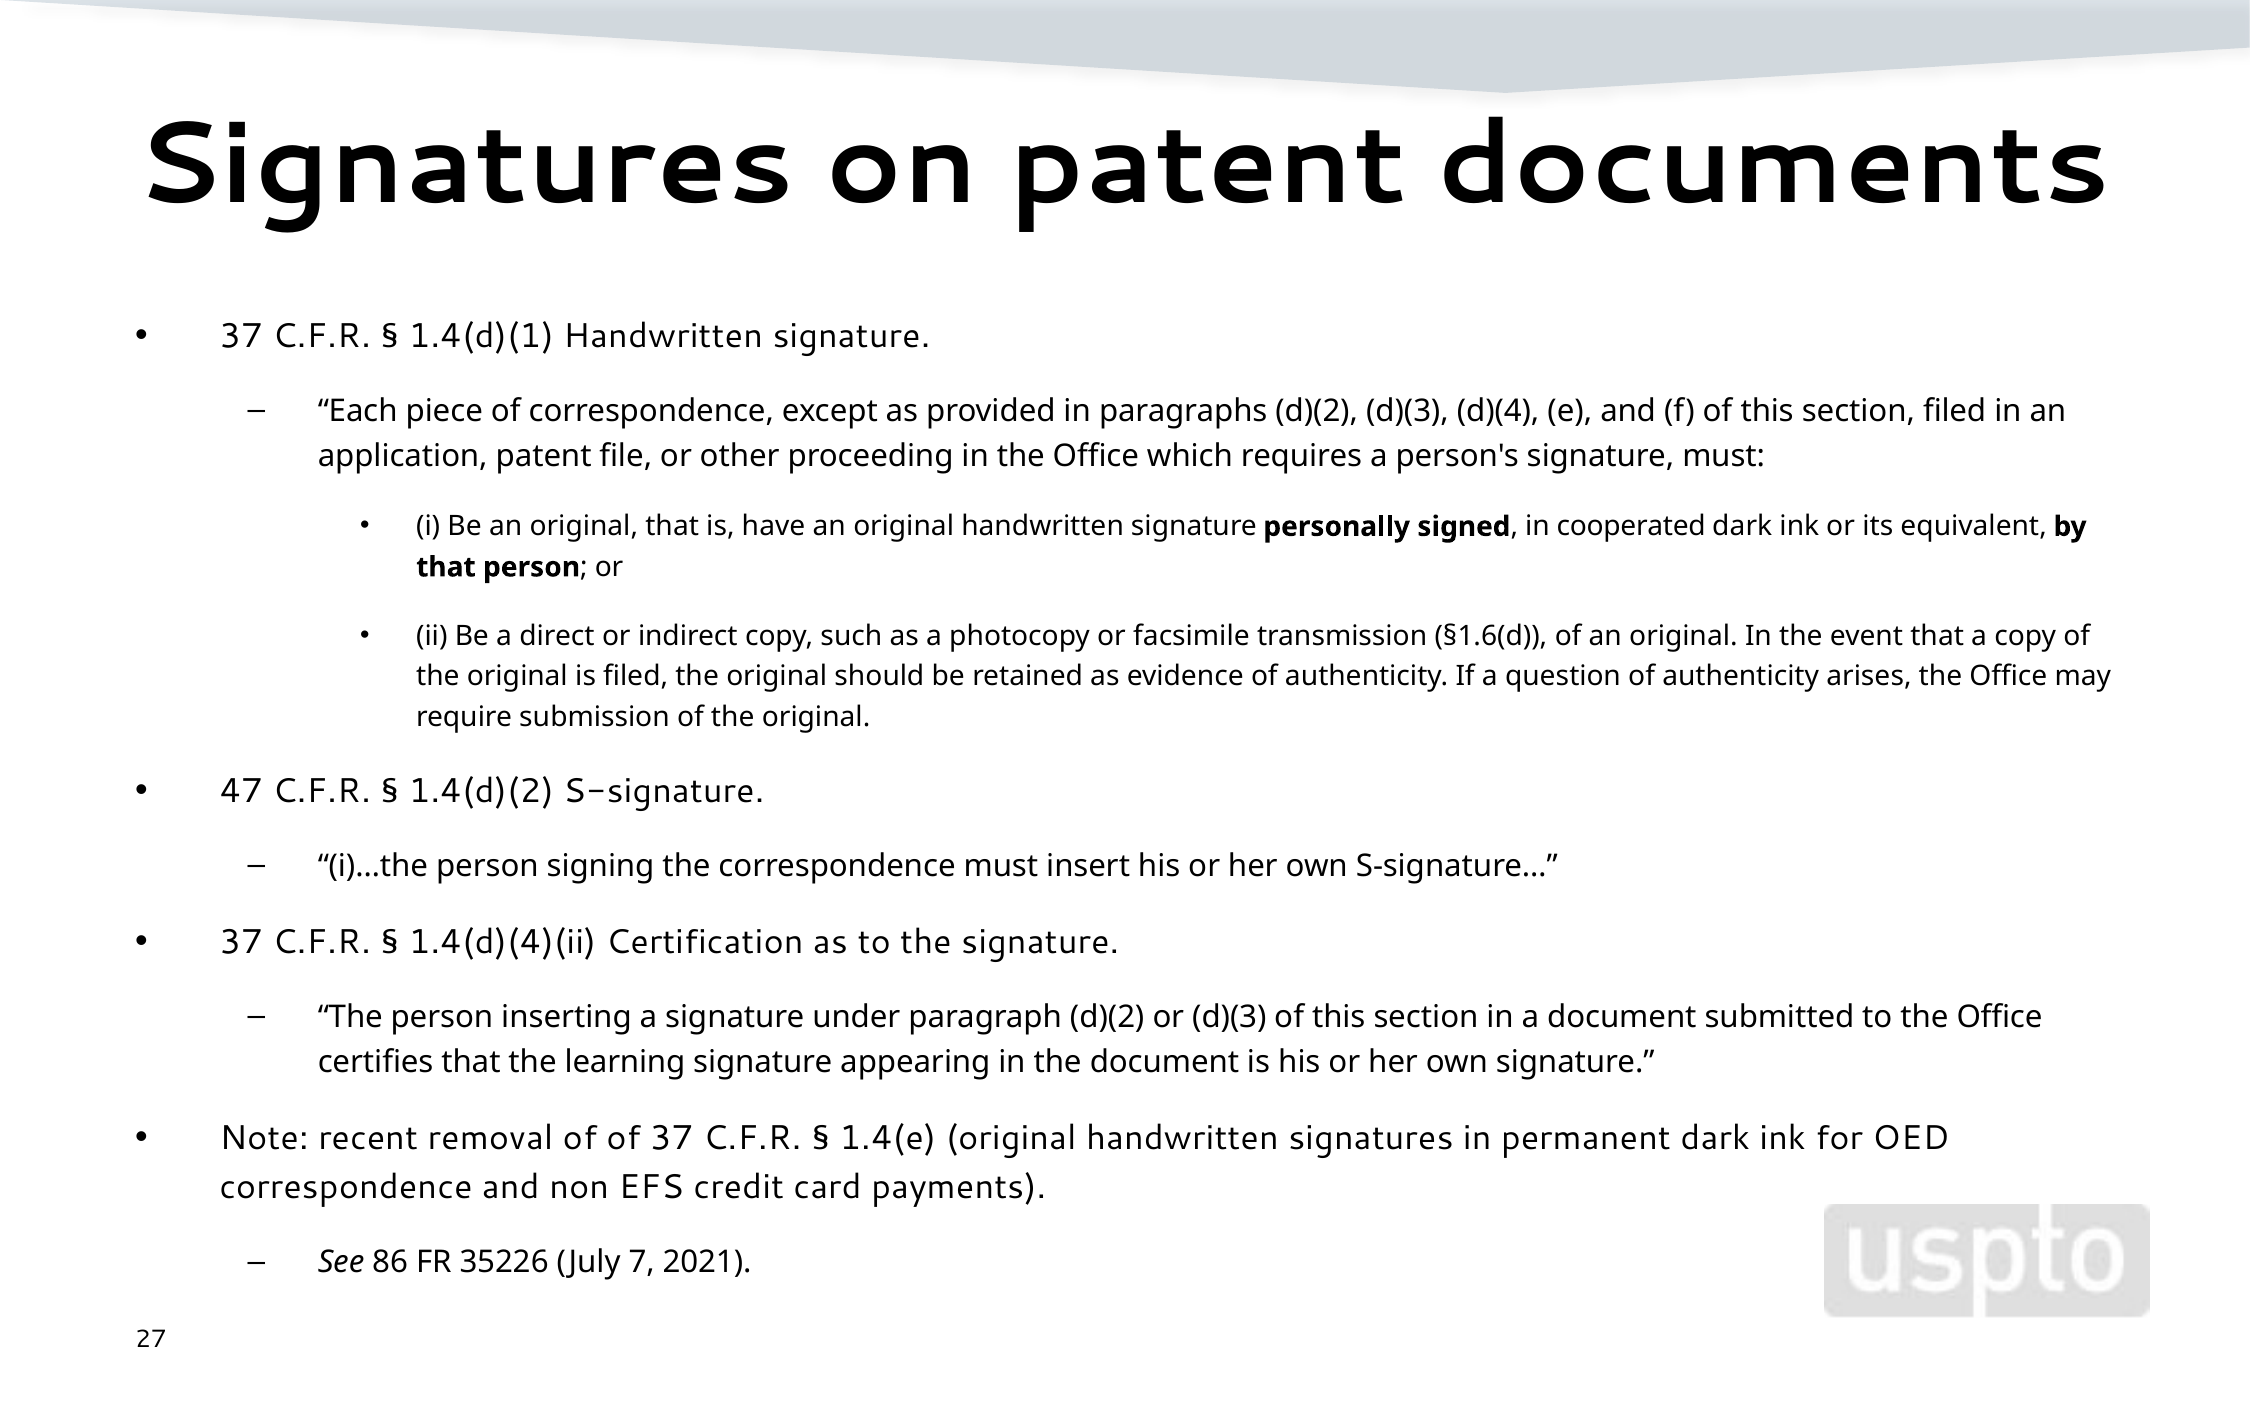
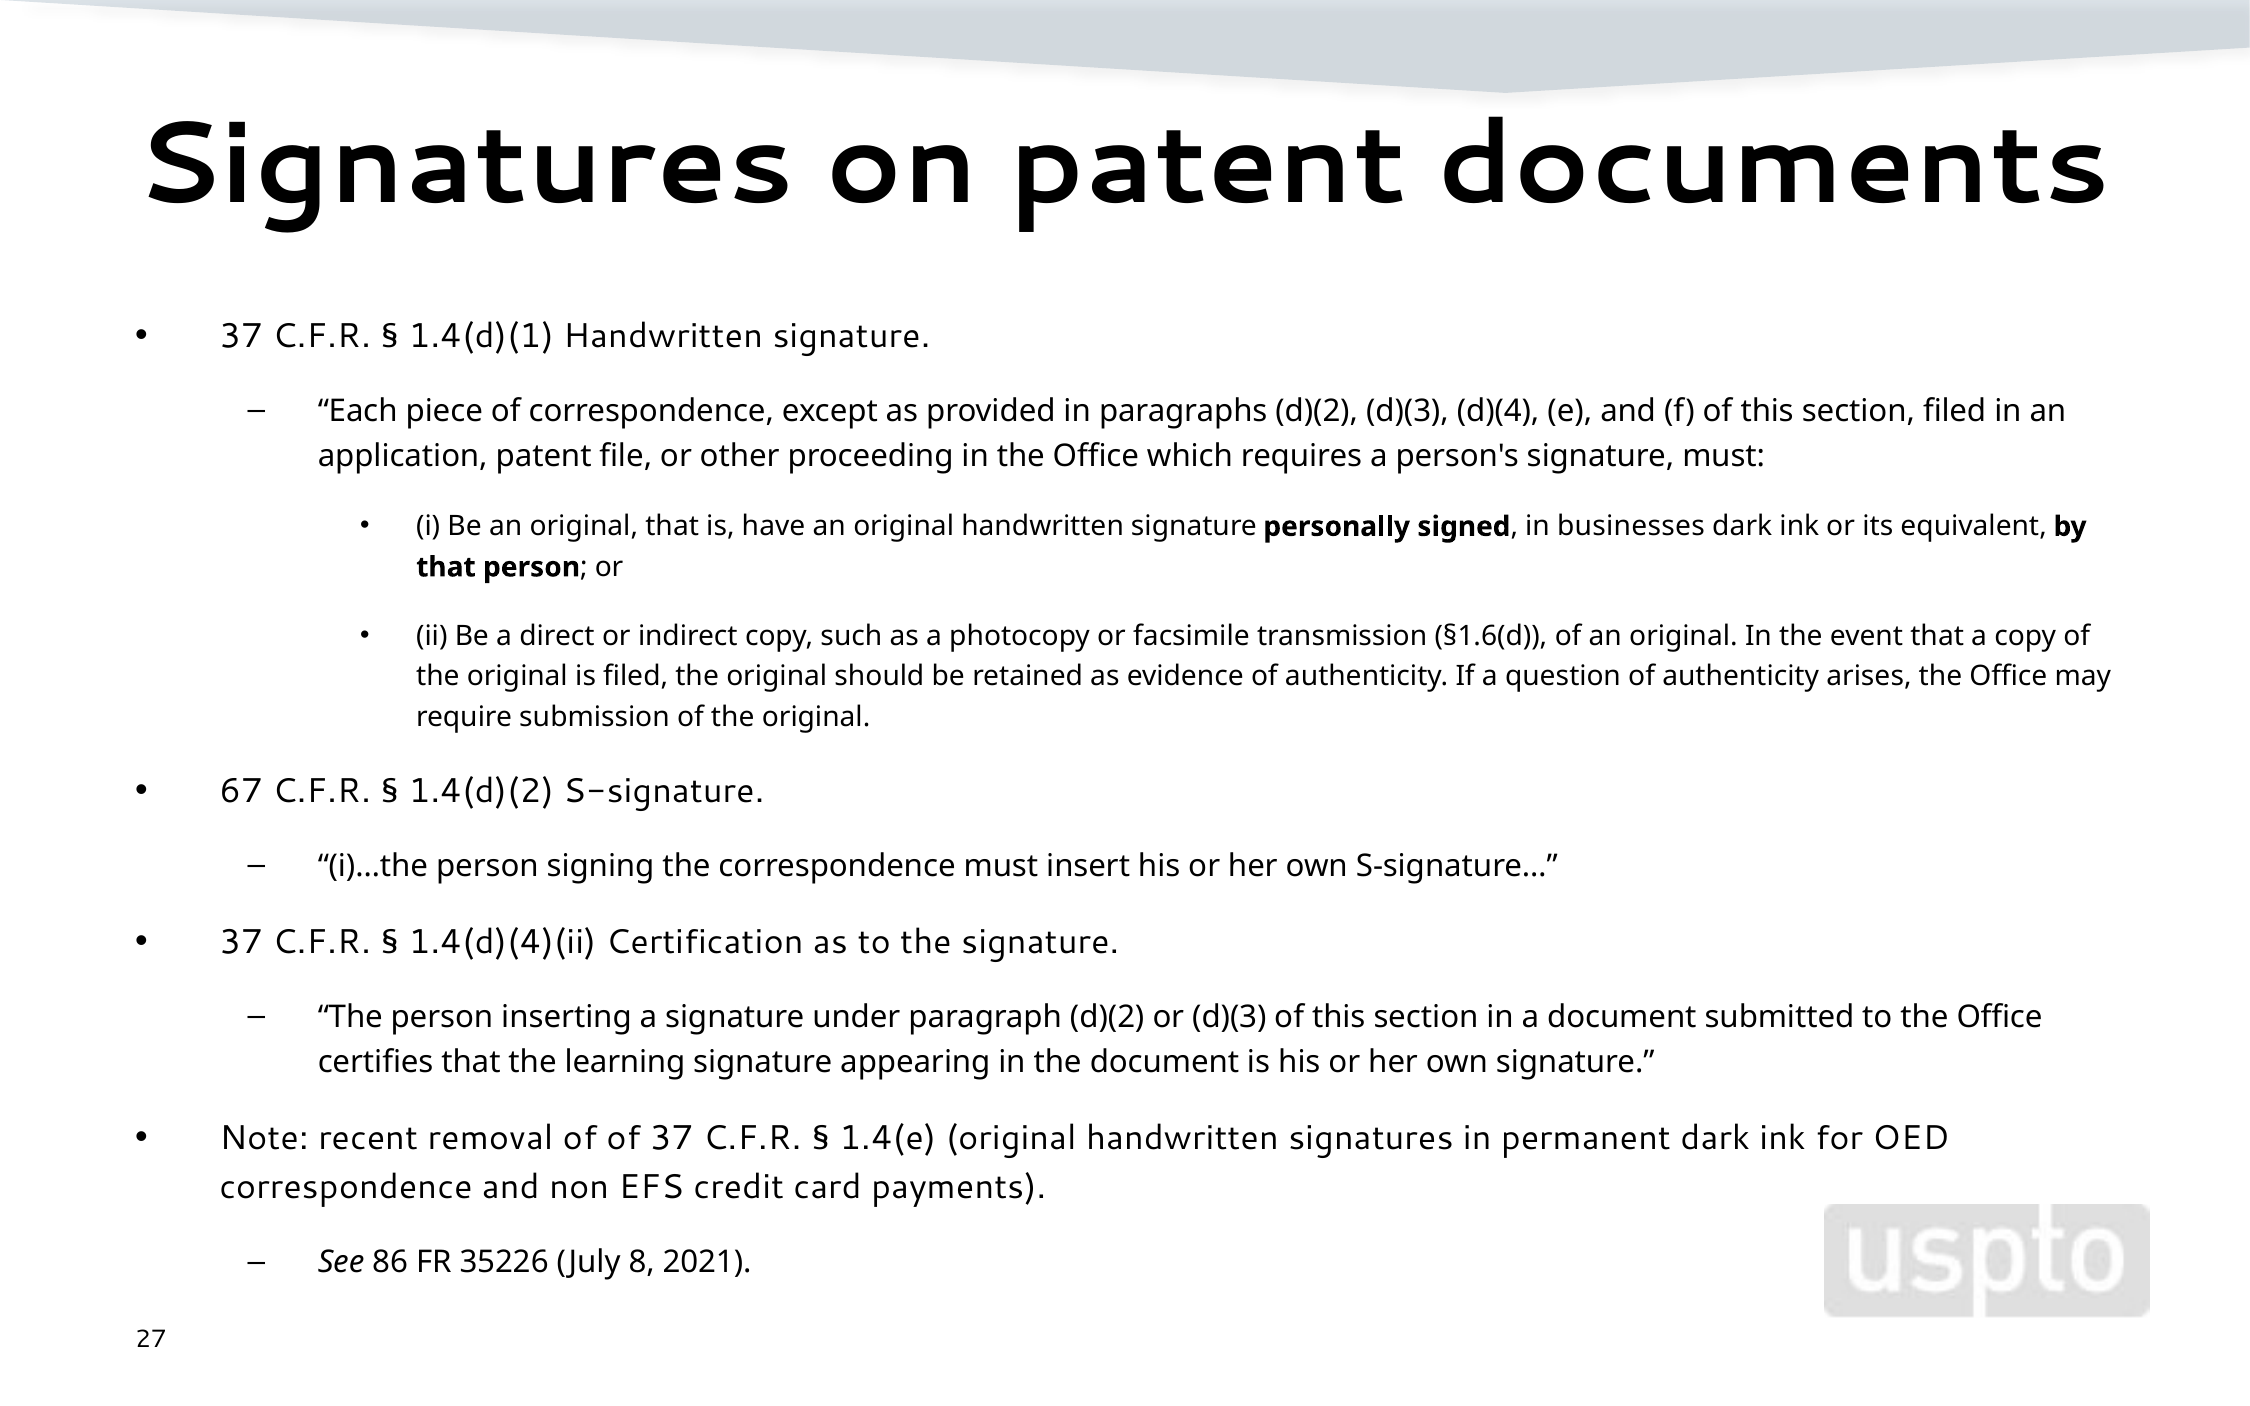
cooperated: cooperated -> businesses
47: 47 -> 67
7: 7 -> 8
